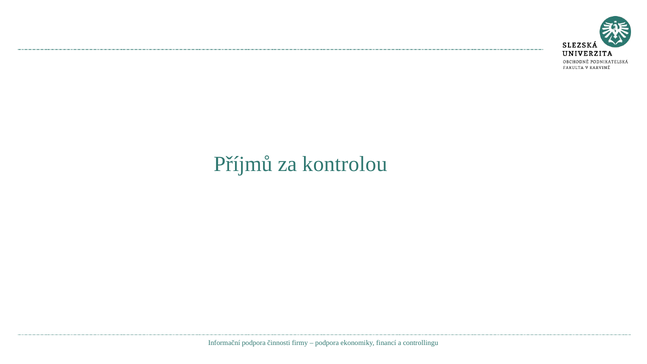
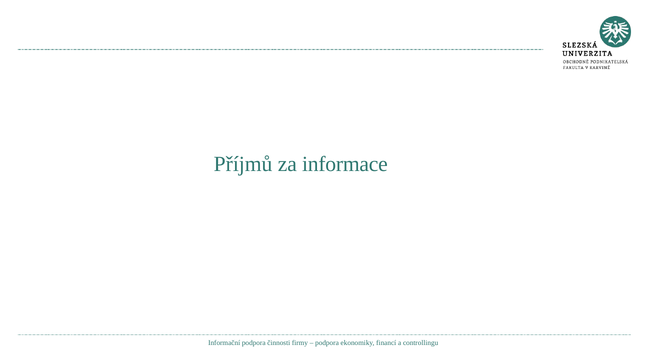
kontrolou: kontrolou -> informace
